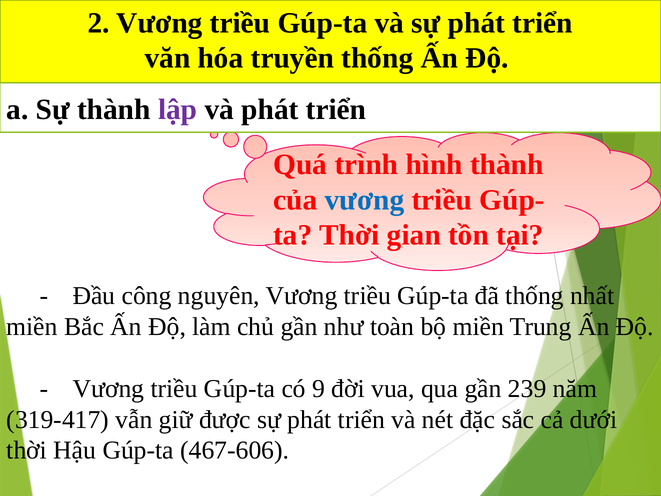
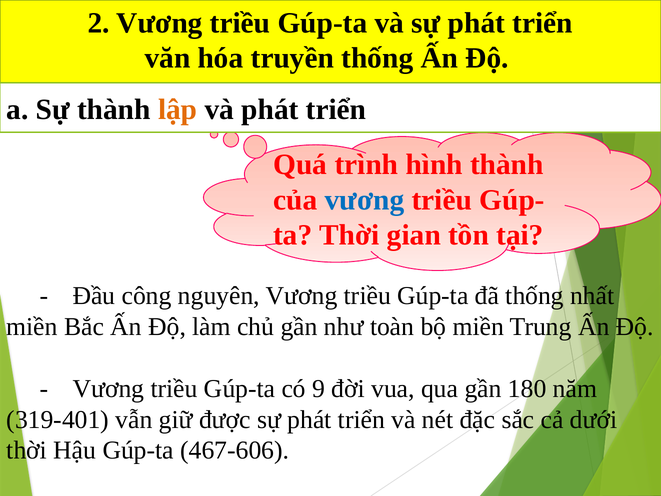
lập colour: purple -> orange
239: 239 -> 180
319-417: 319-417 -> 319-401
